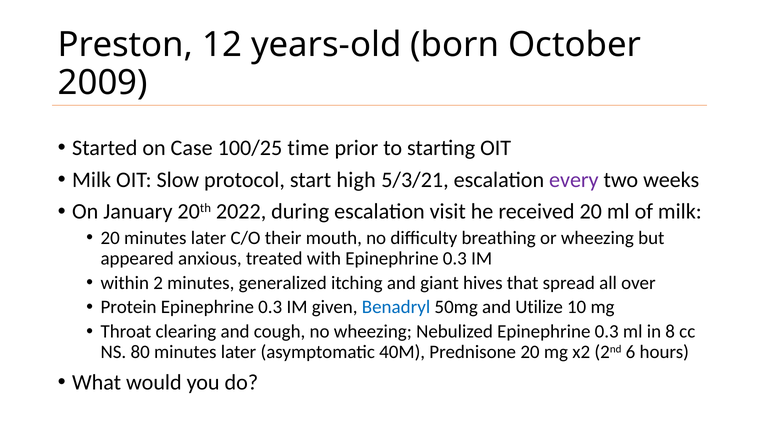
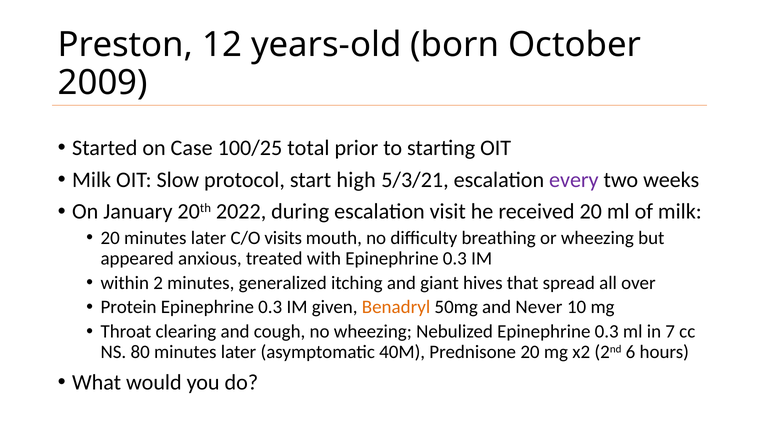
time: time -> total
their: their -> visits
Benadryl colour: blue -> orange
Utilize: Utilize -> Never
8: 8 -> 7
